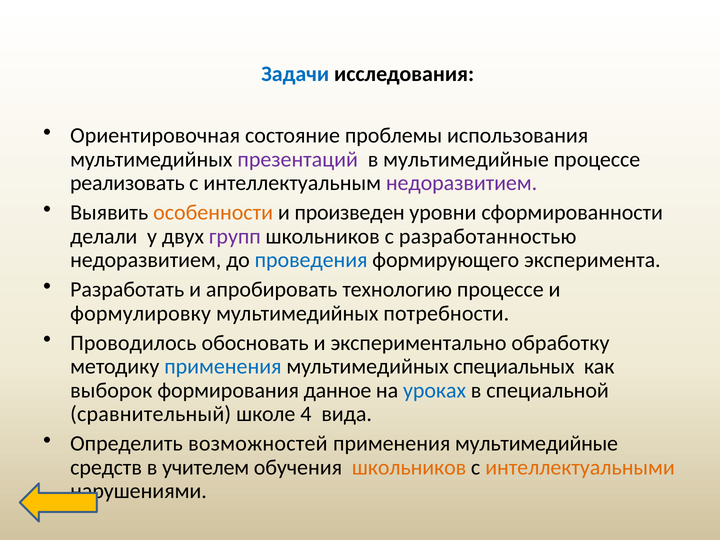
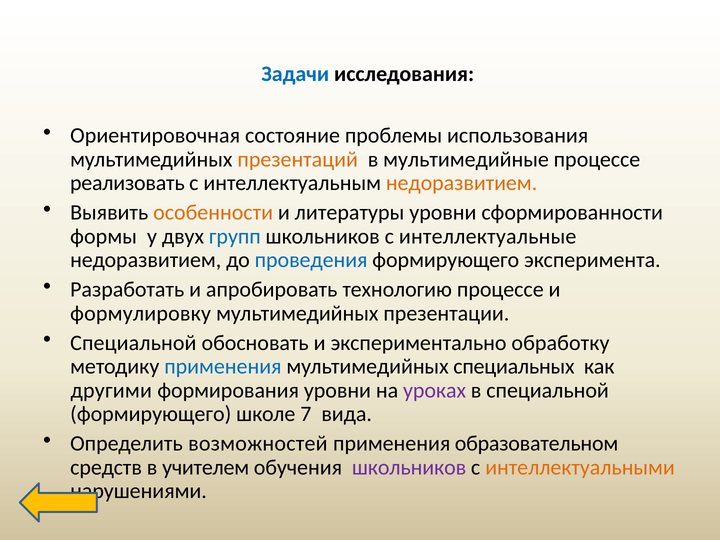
презентаций colour: purple -> orange
недоразвитием at (462, 183) colour: purple -> orange
произведен: произведен -> литературы
делали: делали -> формы
групп colour: purple -> blue
разработанностью: разработанностью -> интеллектуальные
потребности: потребности -> презентации
Проводилось at (133, 343): Проводилось -> Специальной
выборок: выборок -> другими
формирования данное: данное -> уровни
уроках colour: blue -> purple
сравнительный at (151, 414): сравнительный -> формирующего
4: 4 -> 7
применения мультимедийные: мультимедийные -> образовательном
школьников at (409, 467) colour: orange -> purple
